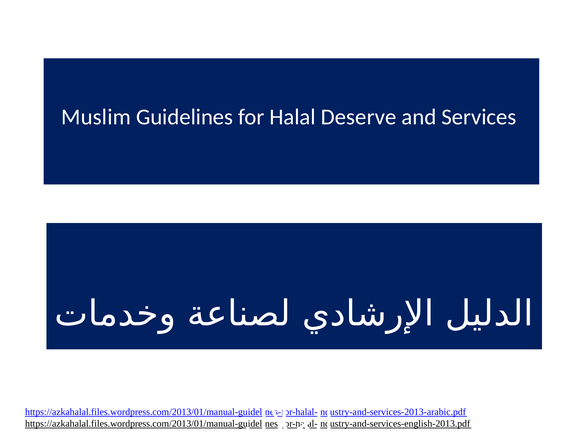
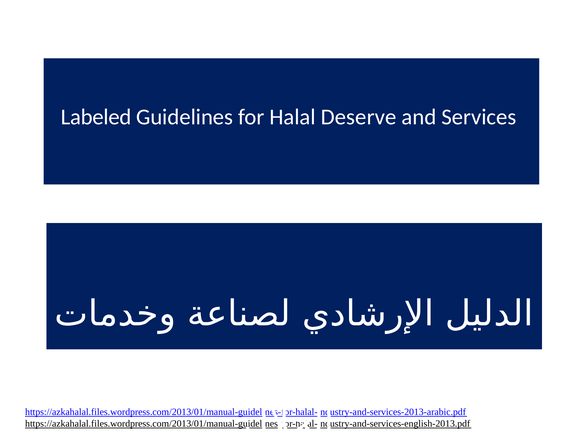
Muslim: Muslim -> Labeled
